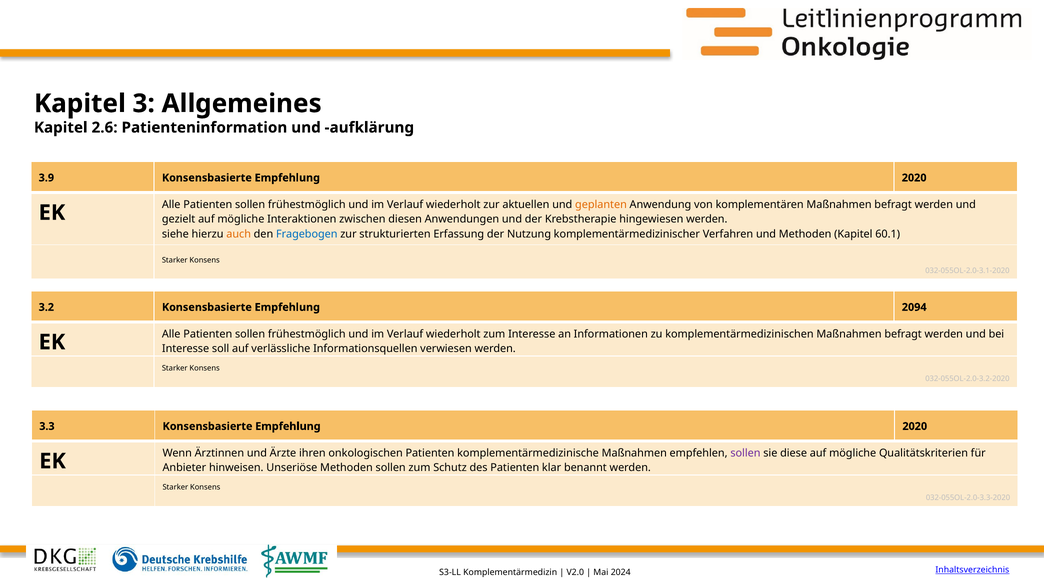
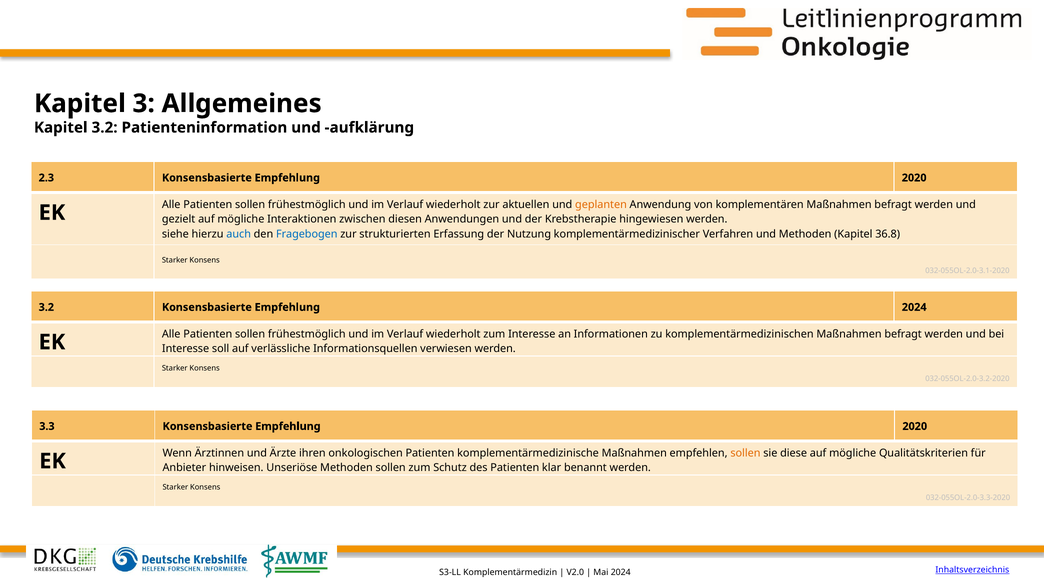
Kapitel 2.6: 2.6 -> 3.2
3.9: 3.9 -> 2.3
auch colour: orange -> blue
60.1: 60.1 -> 36.8
Empfehlung 2094: 2094 -> 2024
sollen at (745, 453) colour: purple -> orange
